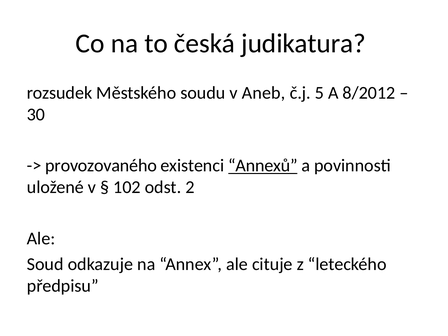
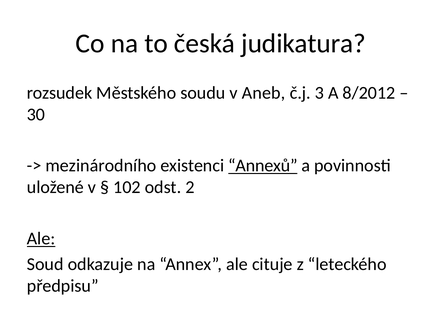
5: 5 -> 3
provozovaného: provozovaného -> mezinárodního
Ale at (41, 239) underline: none -> present
